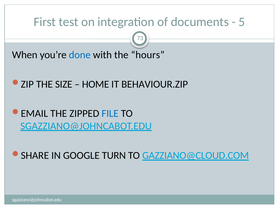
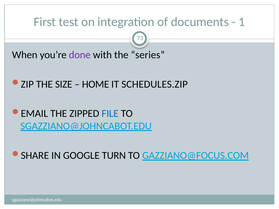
5: 5 -> 1
done colour: blue -> purple
hours: hours -> series
BEHAVIOUR.ZIP: BEHAVIOUR.ZIP -> SCHEDULES.ZIP
GAZZIANO@CLOUD.COM: GAZZIANO@CLOUD.COM -> GAZZIANO@FOCUS.COM
